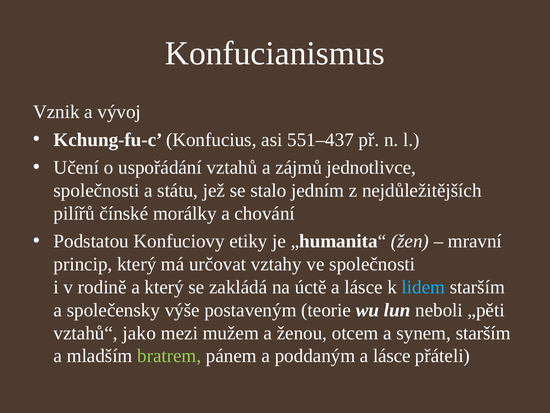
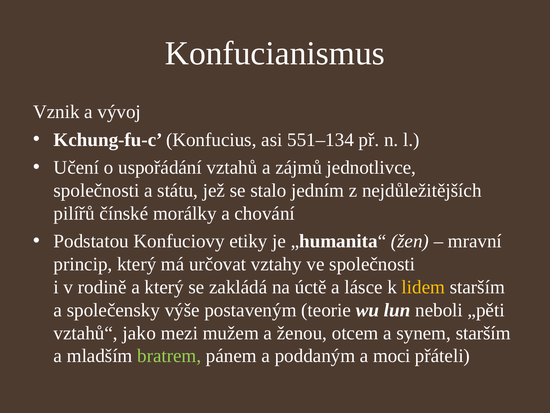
551–437: 551–437 -> 551–134
lidem colour: light blue -> yellow
poddaným a lásce: lásce -> moci
